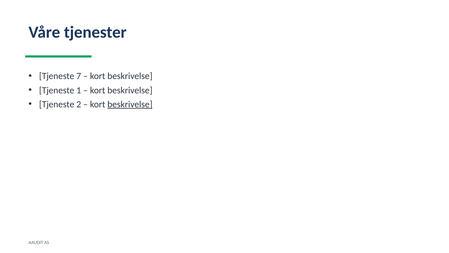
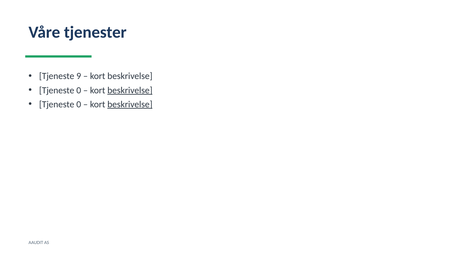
7: 7 -> 9
1 at (79, 90): 1 -> 0
beskrivelse at (130, 90) underline: none -> present
2 at (79, 104): 2 -> 0
